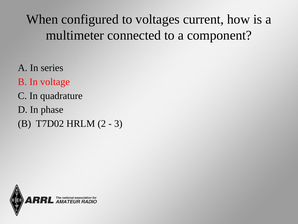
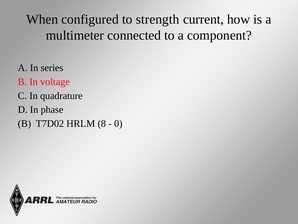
voltages: voltages -> strength
2: 2 -> 8
3: 3 -> 0
